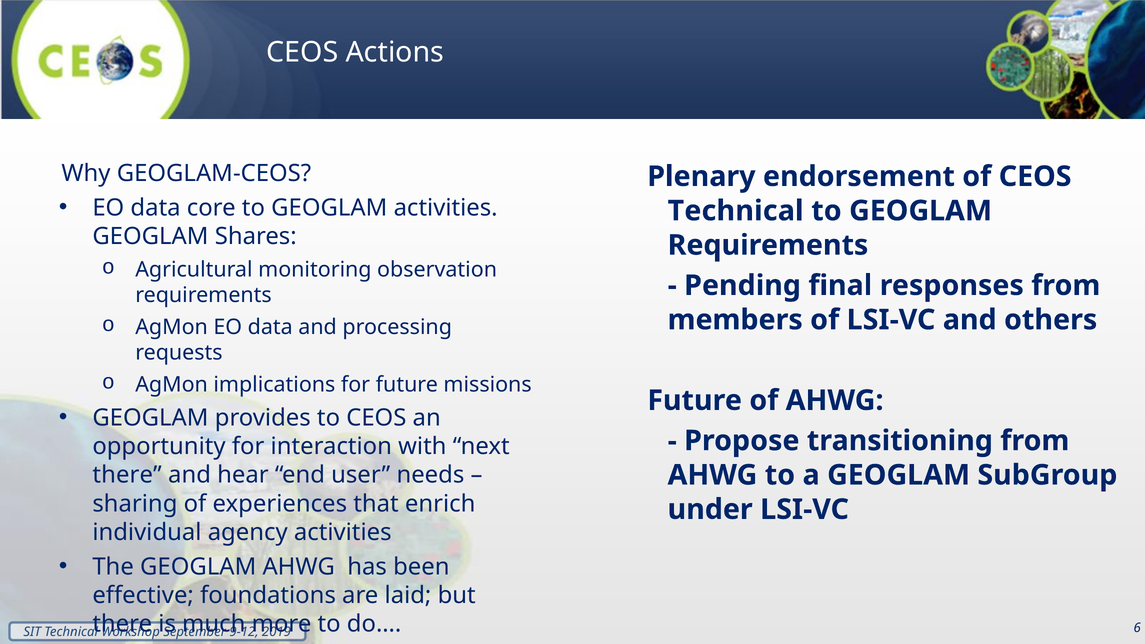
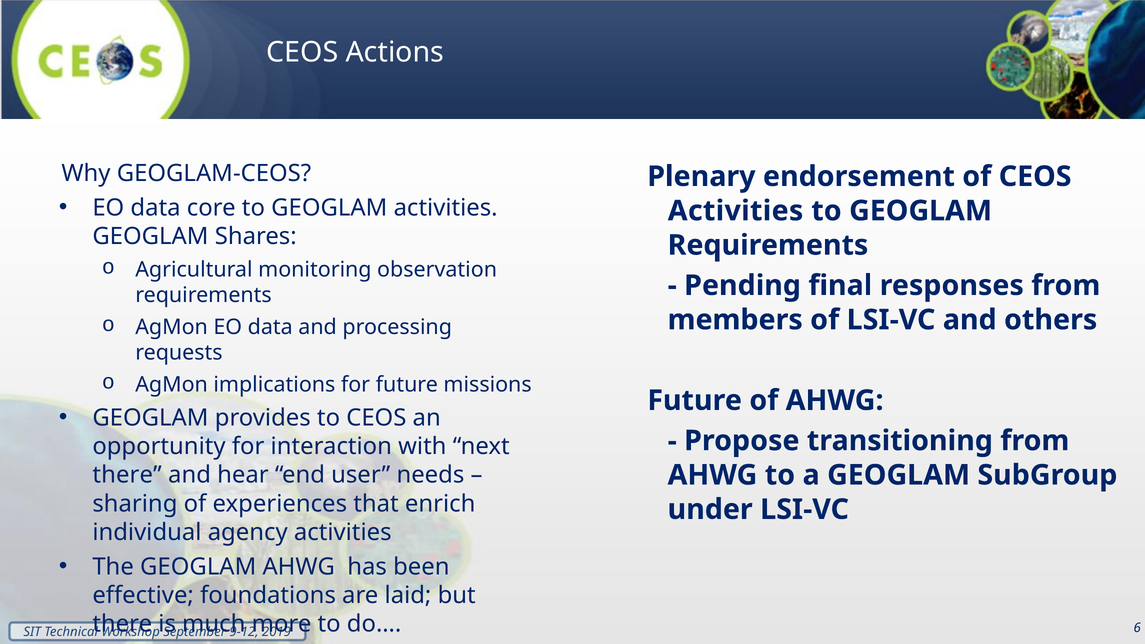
Technical at (736, 211): Technical -> Activities
